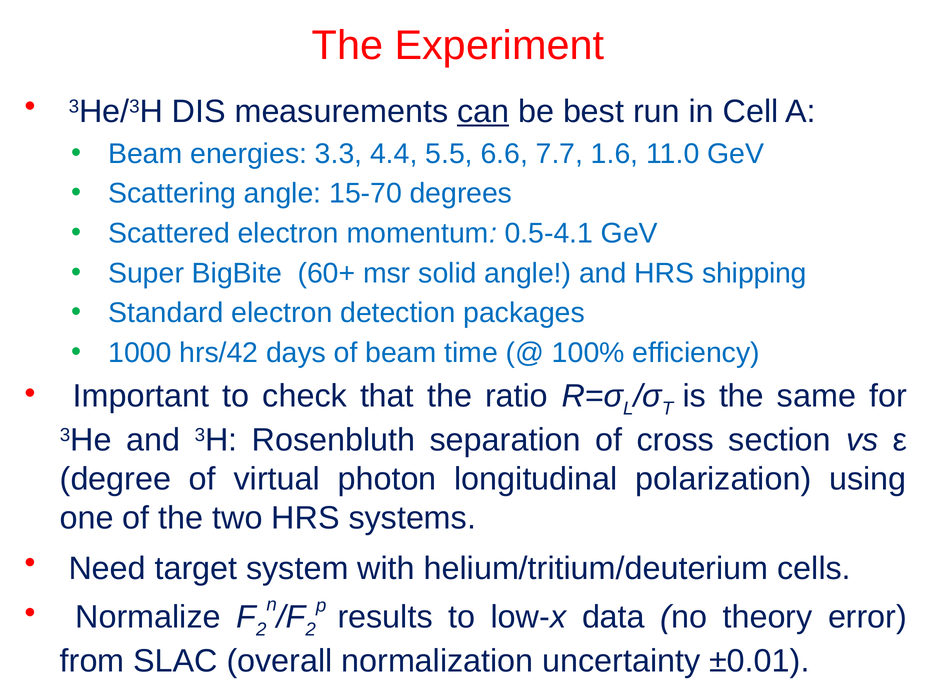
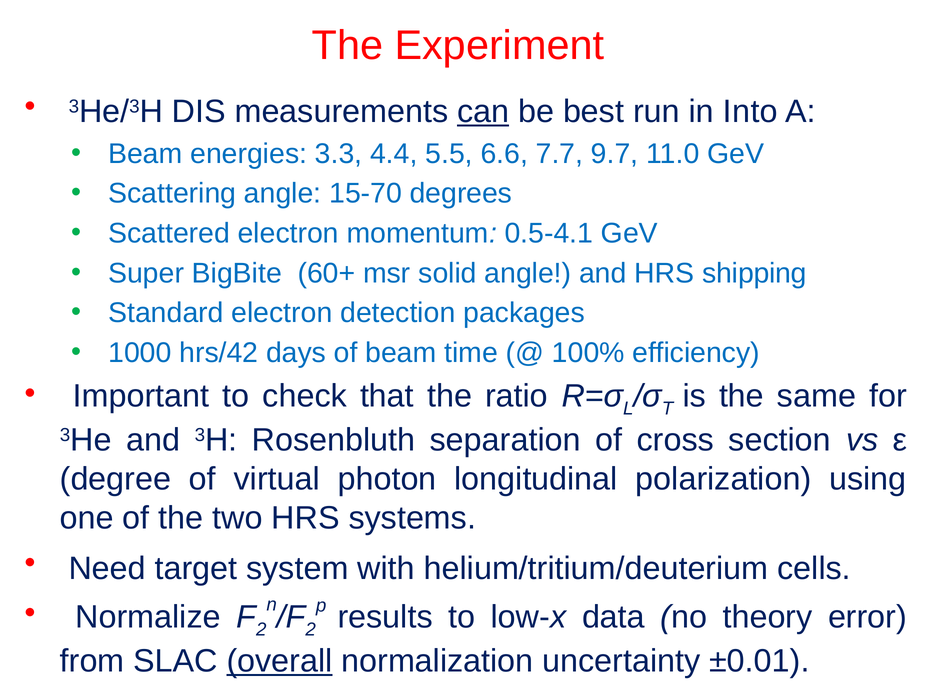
Cell: Cell -> Into
1.6: 1.6 -> 9.7
overall underline: none -> present
